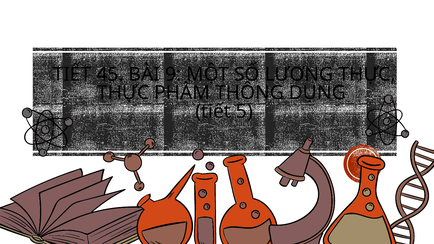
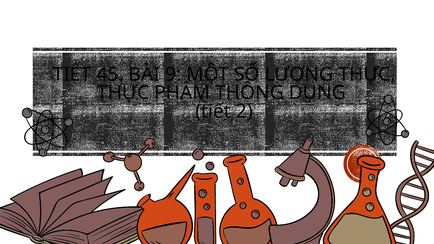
5: 5 -> 2
